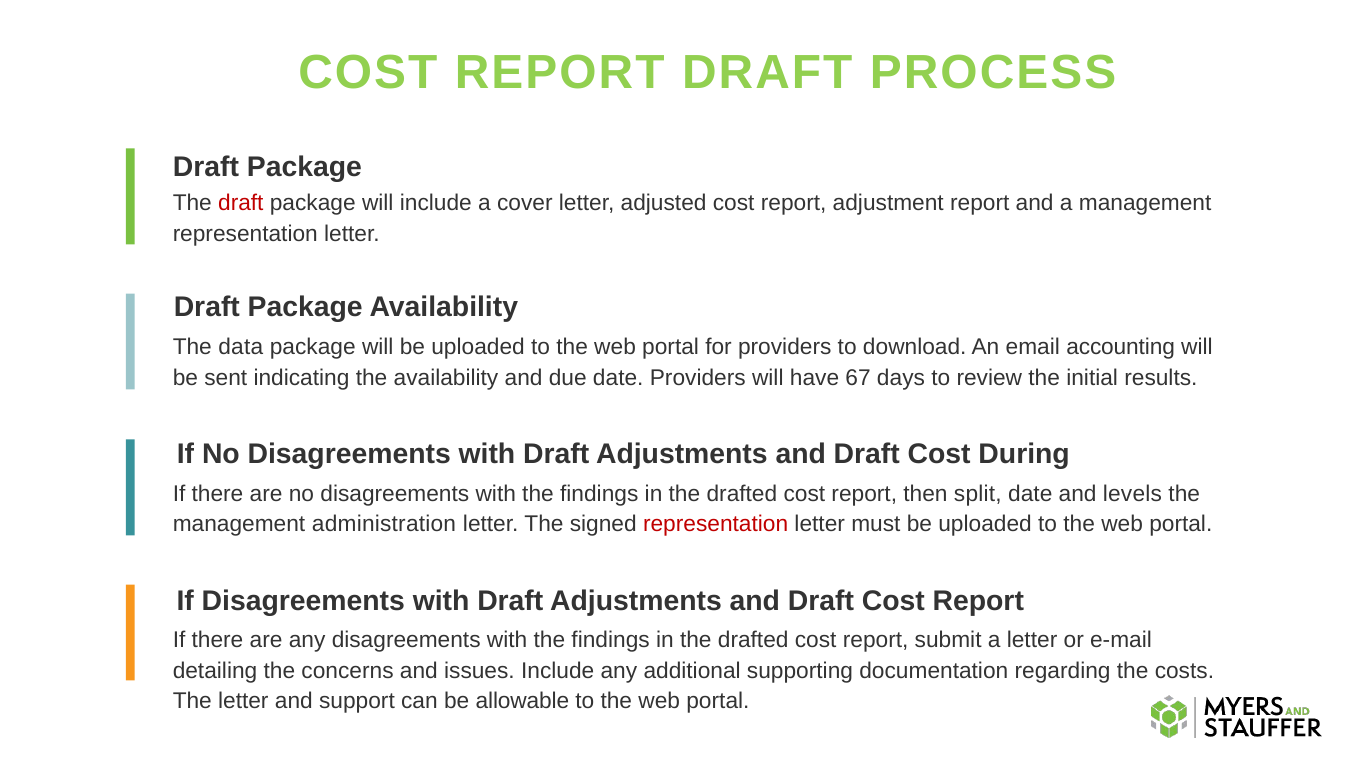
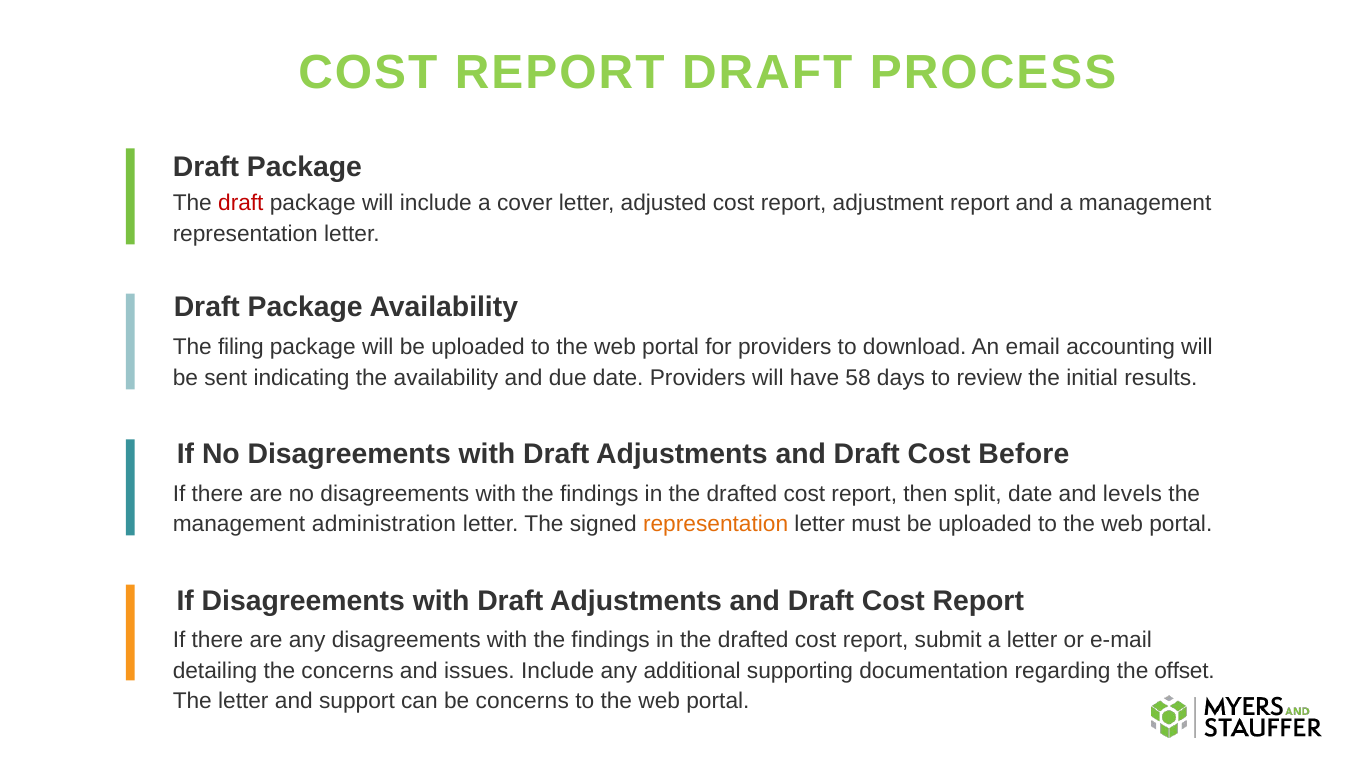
data: data -> filing
67: 67 -> 58
During: During -> Before
representation at (716, 524) colour: red -> orange
costs: costs -> offset
be allowable: allowable -> concerns
